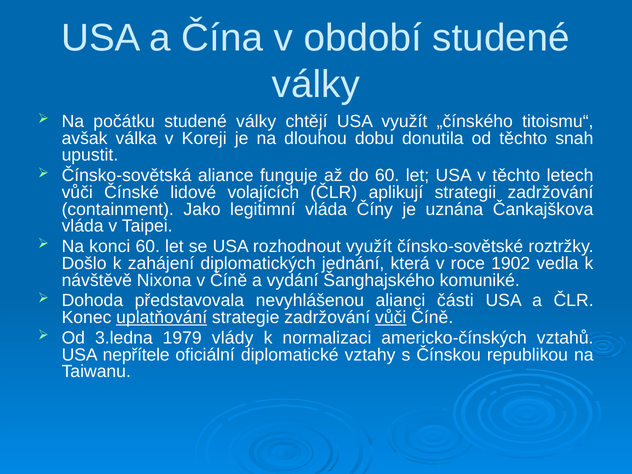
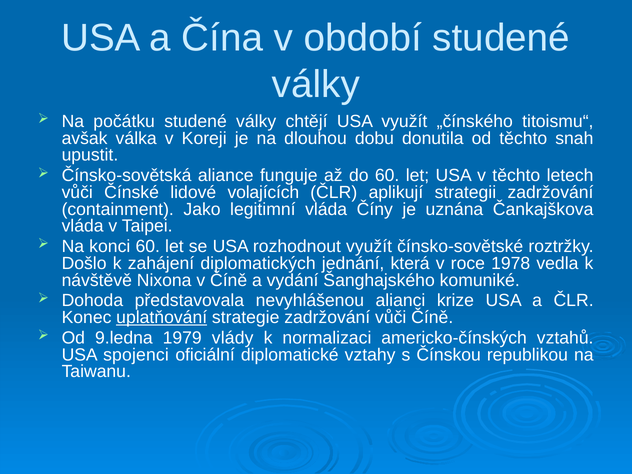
1902: 1902 -> 1978
části: části -> krize
vůči at (391, 318) underline: present -> none
3.ledna: 3.ledna -> 9.ledna
nepřítele: nepřítele -> spojenci
